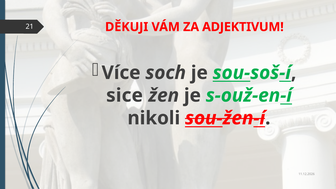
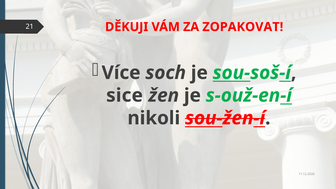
ADJEKTIVUM: ADJEKTIVUM -> ZOPAKOVAT
